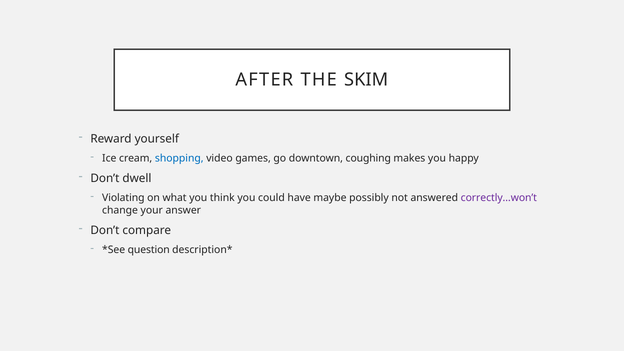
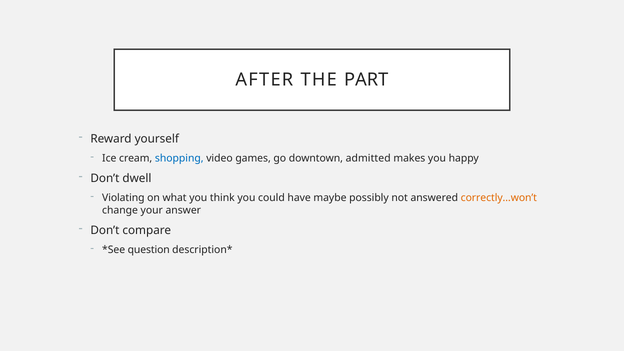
SKIM: SKIM -> PART
coughing: coughing -> admitted
correctly…won’t colour: purple -> orange
